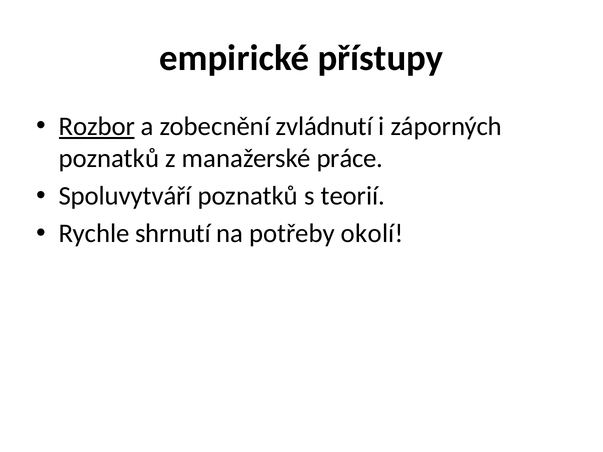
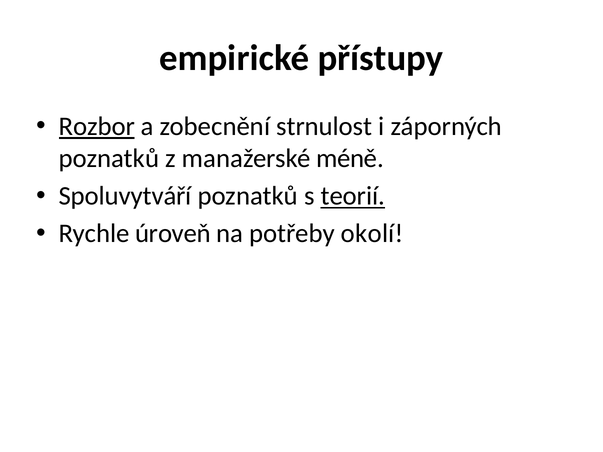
zvládnutí: zvládnutí -> strnulost
práce: práce -> méně
teorií underline: none -> present
shrnutí: shrnutí -> úroveň
